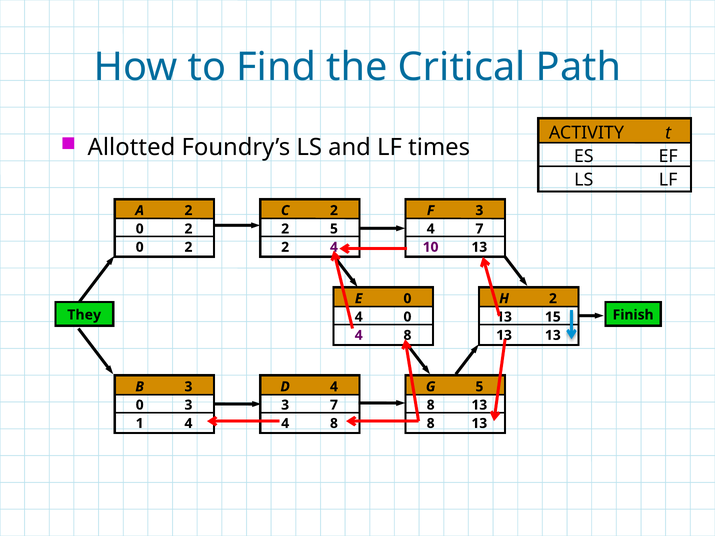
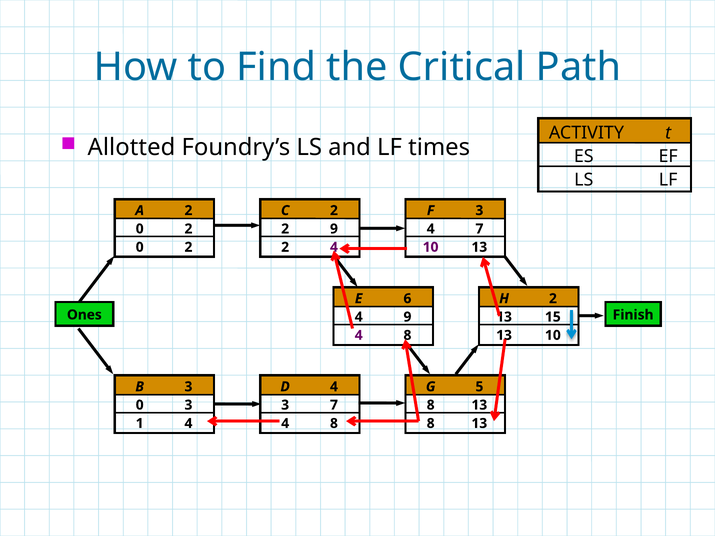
2 5: 5 -> 9
E 0: 0 -> 6
They: They -> Ones
4 0: 0 -> 9
13 at (553, 335): 13 -> 10
